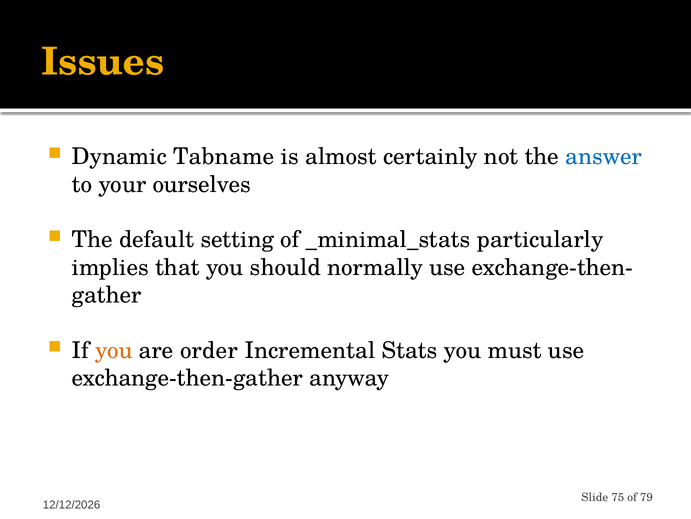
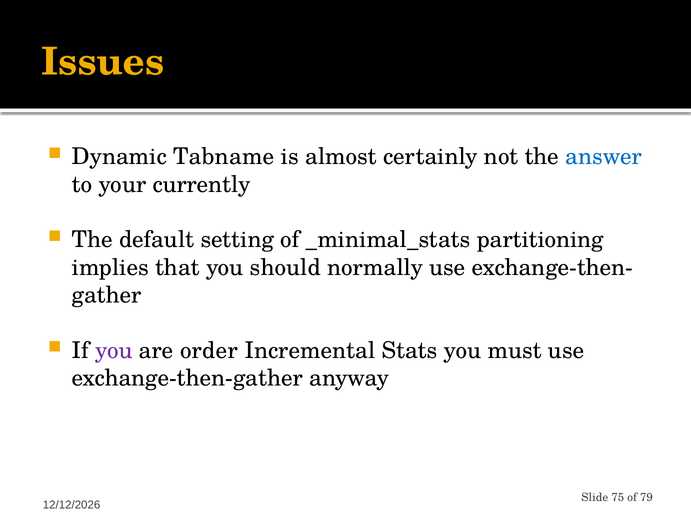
ourselves: ourselves -> currently
particularly: particularly -> partitioning
you at (114, 350) colour: orange -> purple
